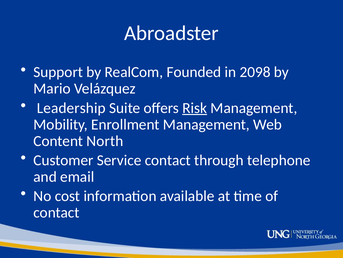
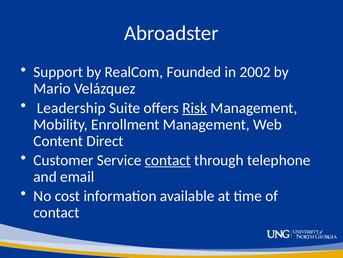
2098: 2098 -> 2002
North: North -> Direct
contact at (168, 160) underline: none -> present
